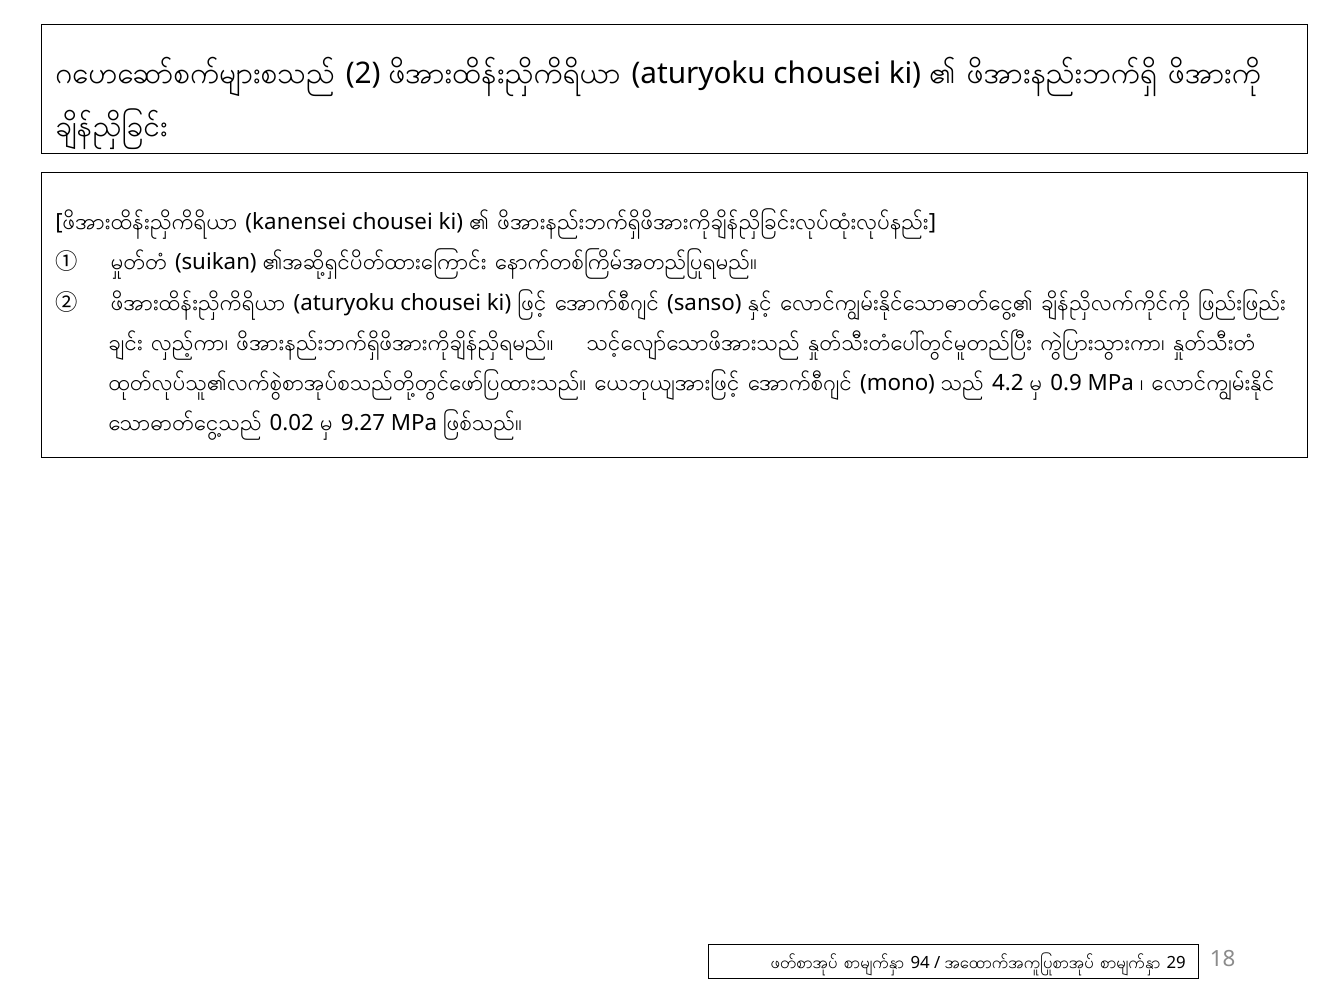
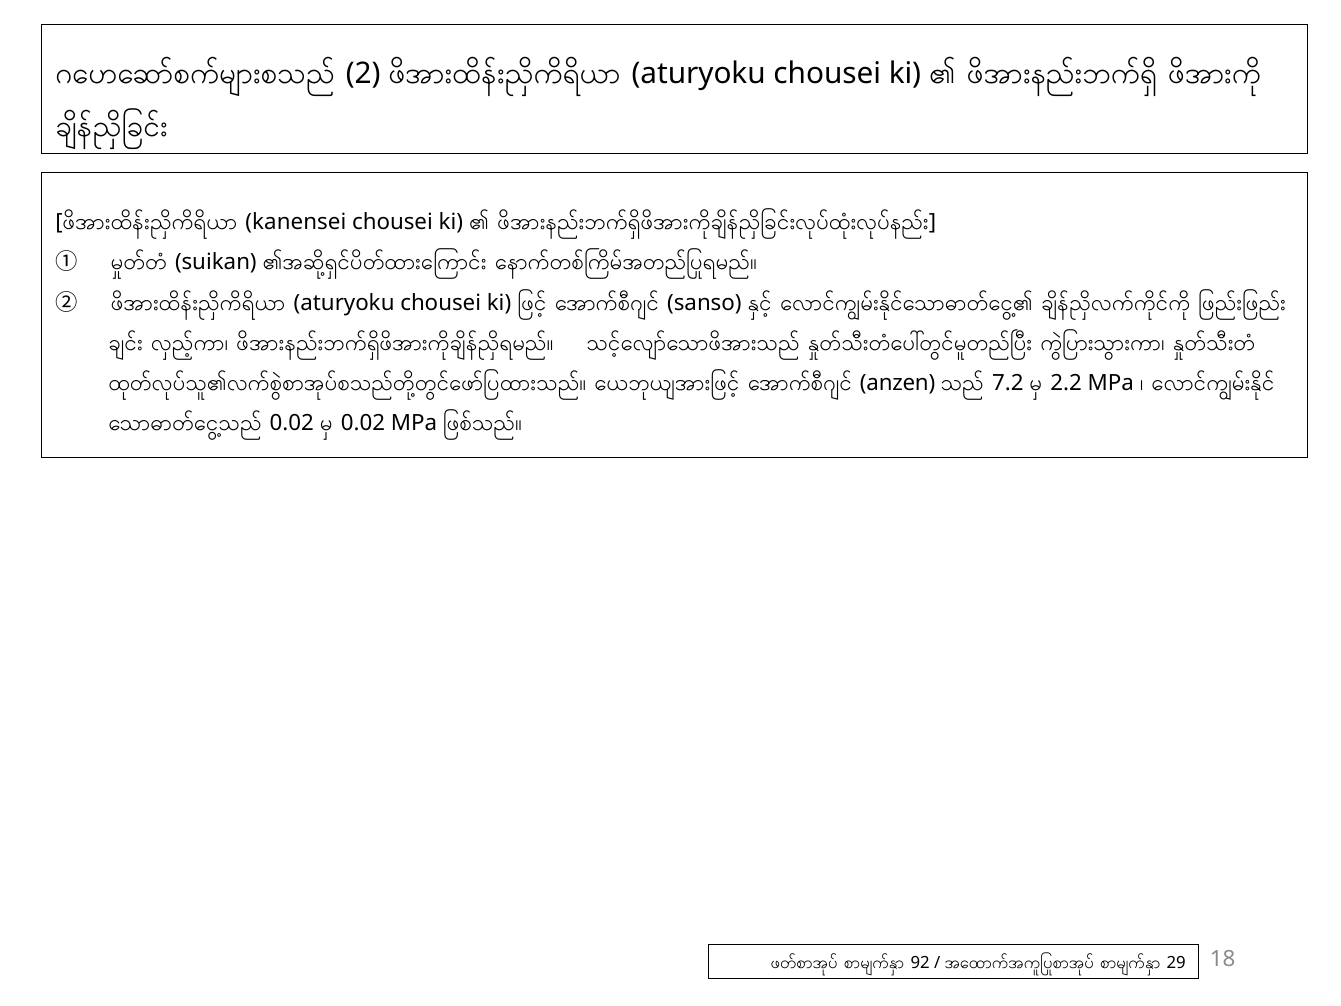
mono: mono -> anzen
4.2: 4.2 -> 7.2
0.9: 0.9 -> 2.2
9.27 at (363, 423): 9.27 -> 0.02
94: 94 -> 92
